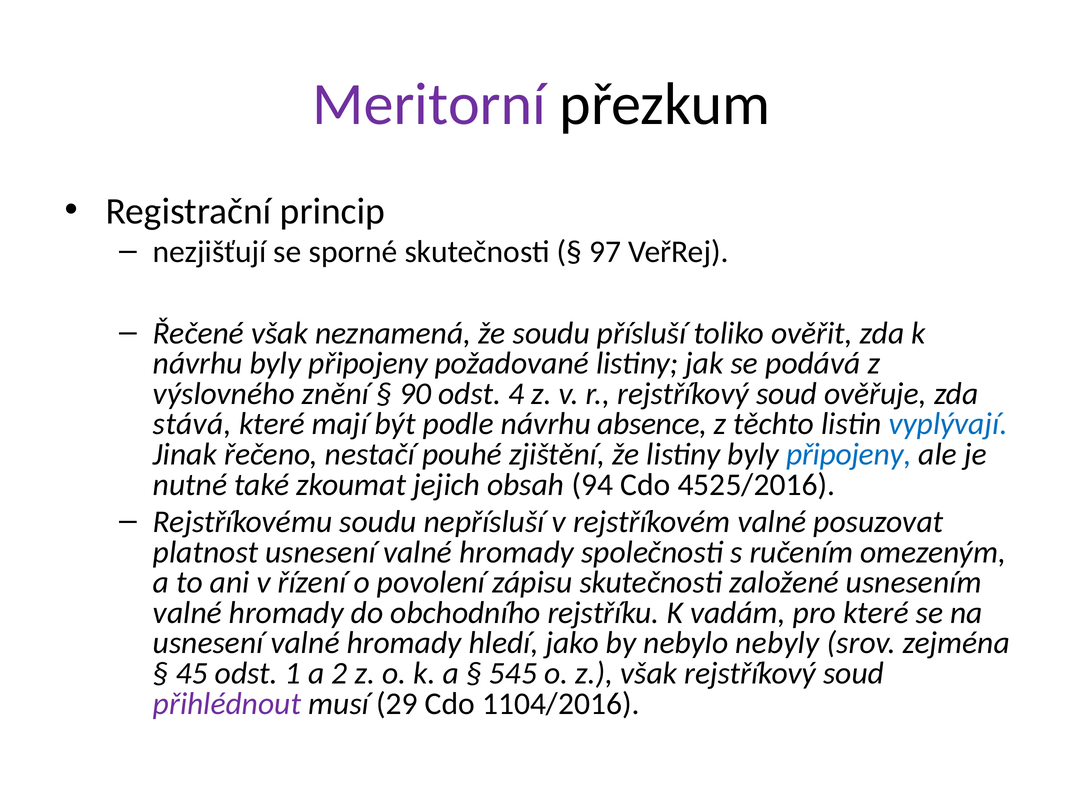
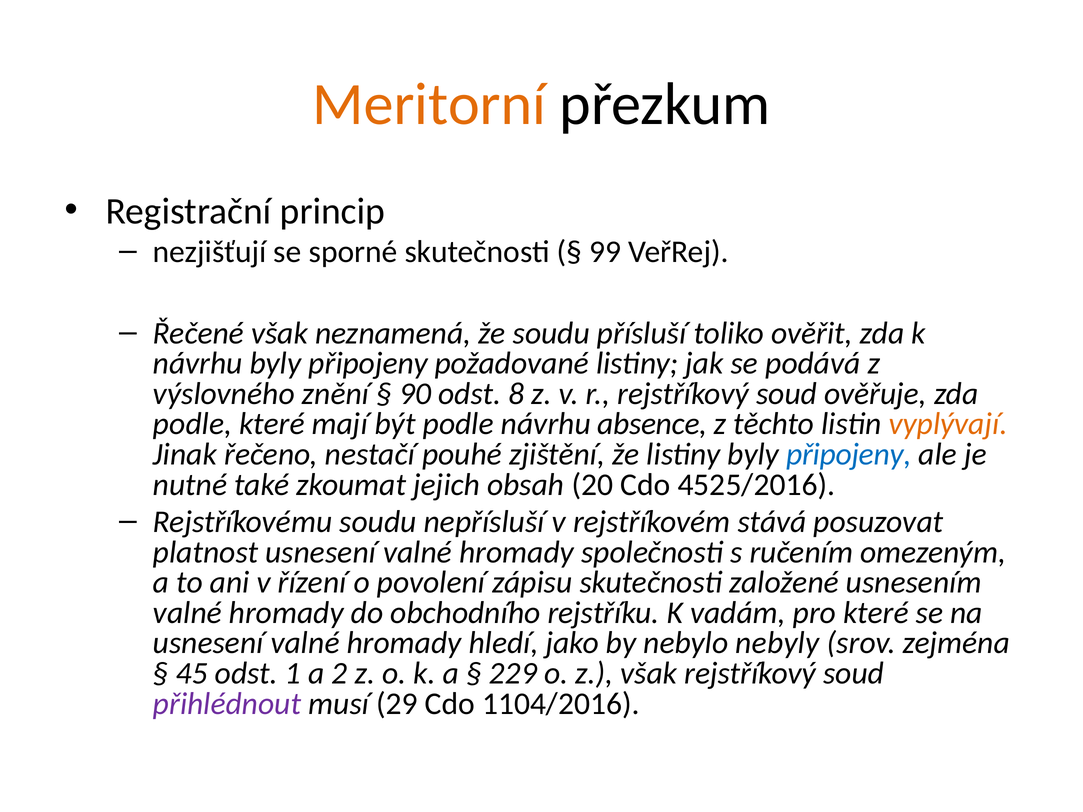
Meritorní colour: purple -> orange
97: 97 -> 99
4: 4 -> 8
stává at (192, 424): stává -> podle
vyplývají colour: blue -> orange
94: 94 -> 20
rejstříkovém valné: valné -> stává
545: 545 -> 229
